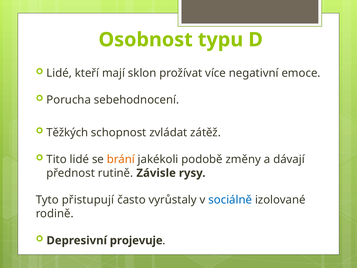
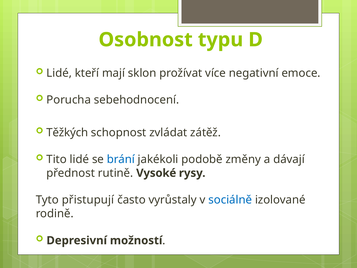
brání colour: orange -> blue
Závisle: Závisle -> Vysoké
projevuje: projevuje -> možností
